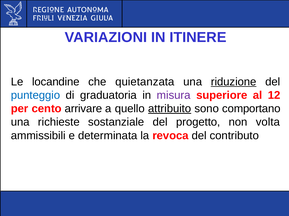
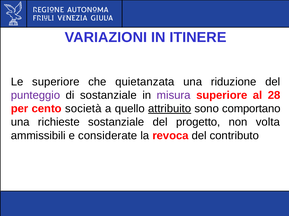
Le locandine: locandine -> superiore
riduzione underline: present -> none
punteggio colour: blue -> purple
di graduatoria: graduatoria -> sostanziale
12: 12 -> 28
arrivare: arrivare -> società
determinata: determinata -> considerate
